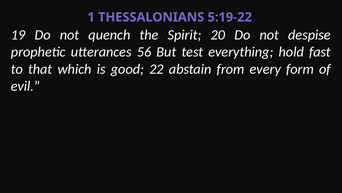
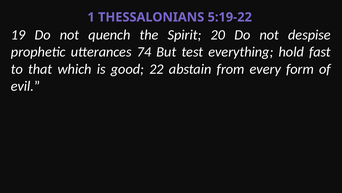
56: 56 -> 74
